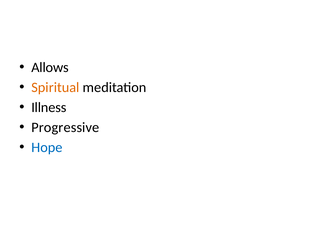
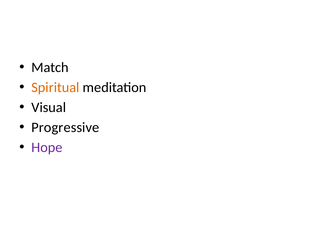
Allows: Allows -> Match
Illness: Illness -> Visual
Hope colour: blue -> purple
